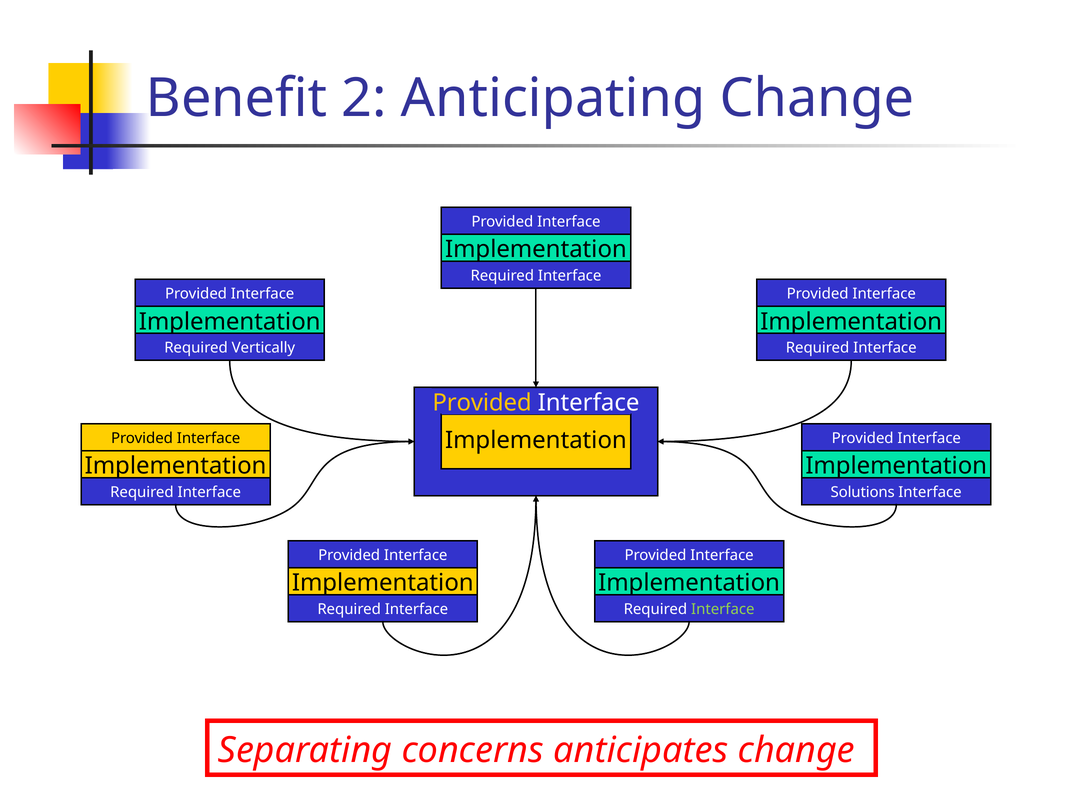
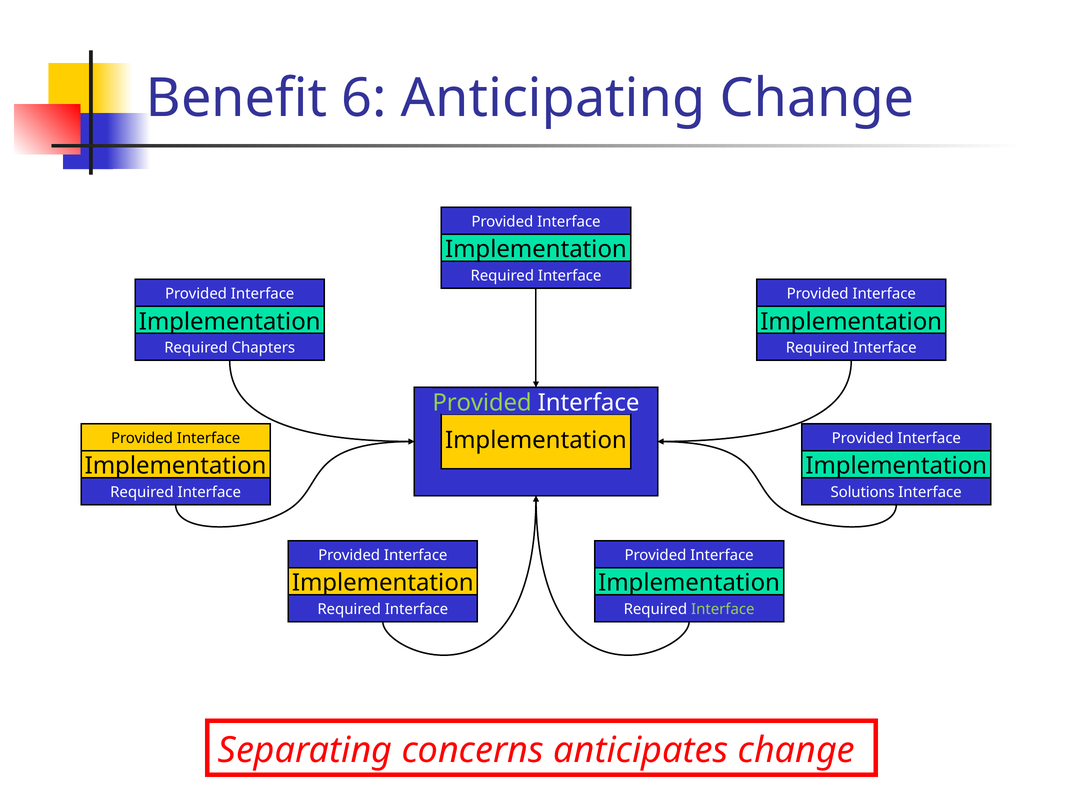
2: 2 -> 6
Vertically: Vertically -> Chapters
Provided at (482, 403) colour: yellow -> light green
